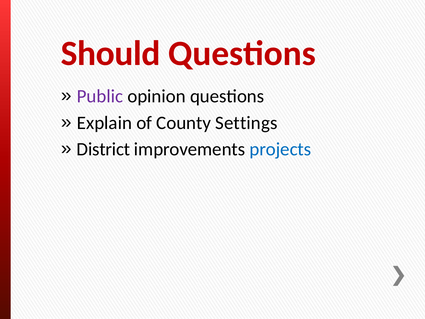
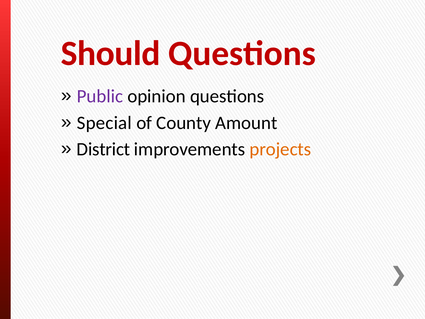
Explain: Explain -> Special
Settings: Settings -> Amount
projects colour: blue -> orange
